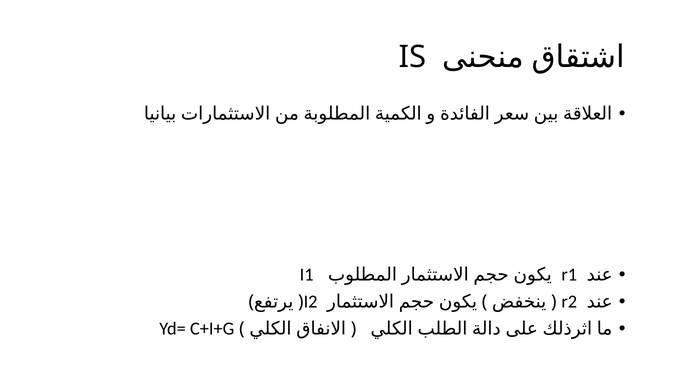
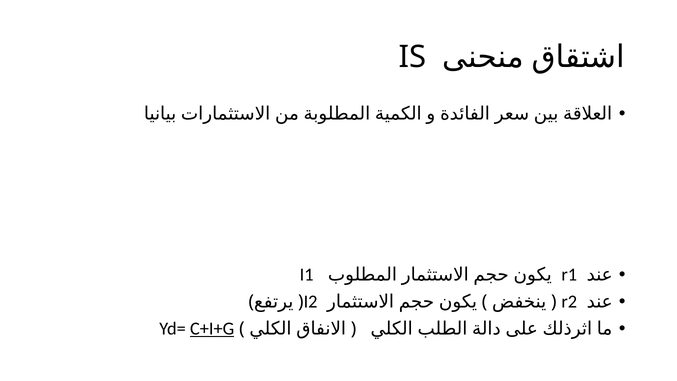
C+I+G underline: none -> present
